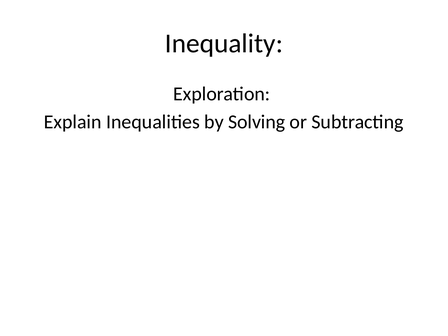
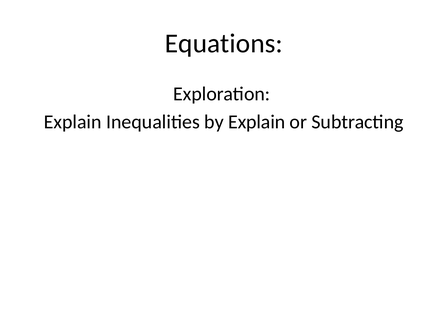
Inequality: Inequality -> Equations
by Solving: Solving -> Explain
